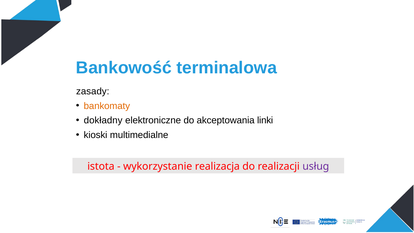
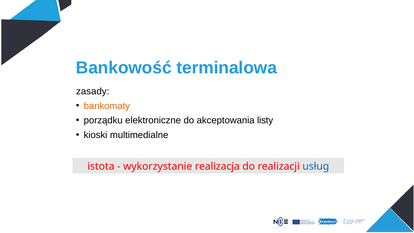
dokładny: dokładny -> porządku
linki: linki -> listy
usług colour: purple -> blue
